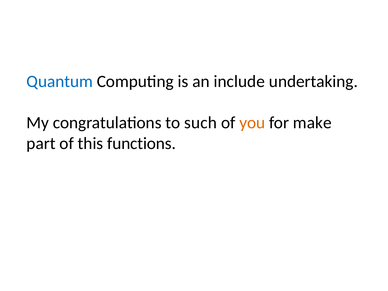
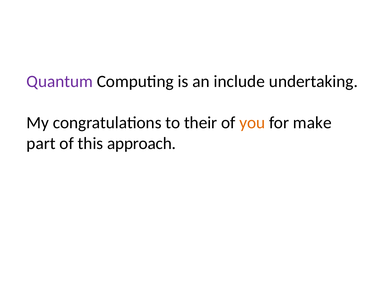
Quantum colour: blue -> purple
such: such -> their
functions: functions -> approach
